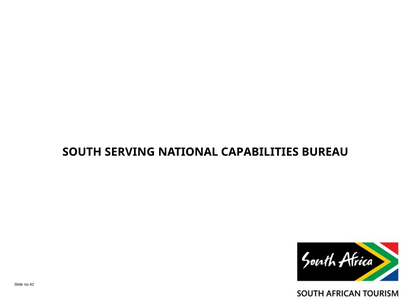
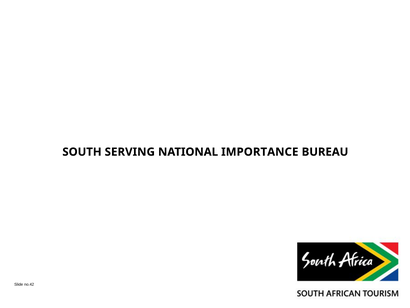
CAPABILITIES: CAPABILITIES -> IMPORTANCE
